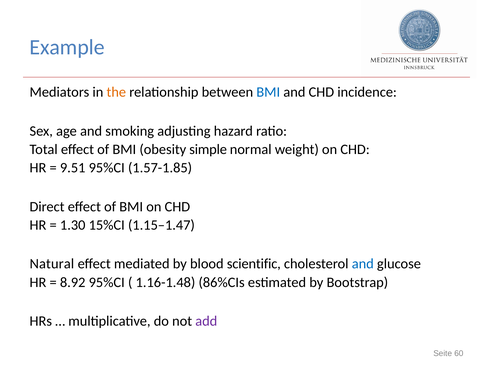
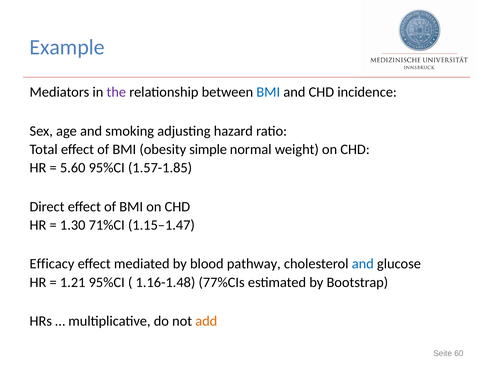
the colour: orange -> purple
9.51: 9.51 -> 5.60
15%CI: 15%CI -> 71%CI
Natural: Natural -> Efficacy
scientific: scientific -> pathway
8.92: 8.92 -> 1.21
86%CIs: 86%CIs -> 77%CIs
add colour: purple -> orange
